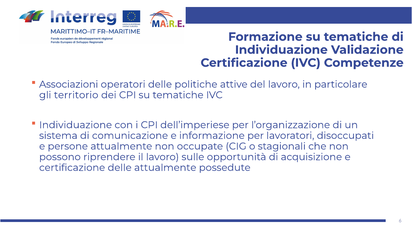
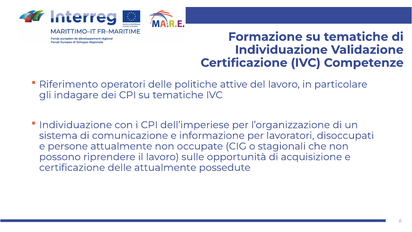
Associazioni: Associazioni -> Riferimento
territorio: territorio -> indagare
